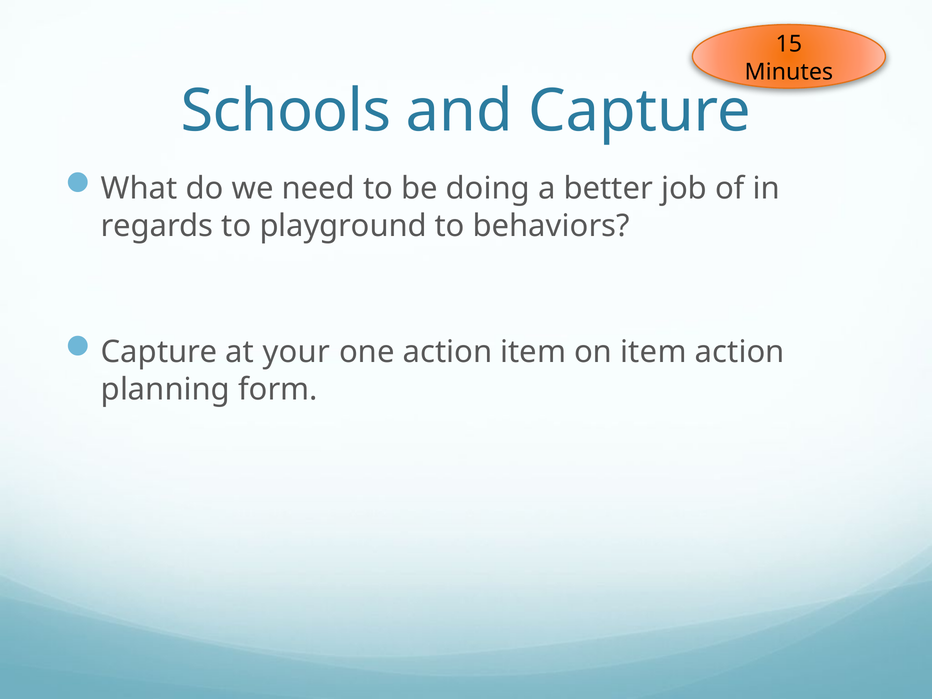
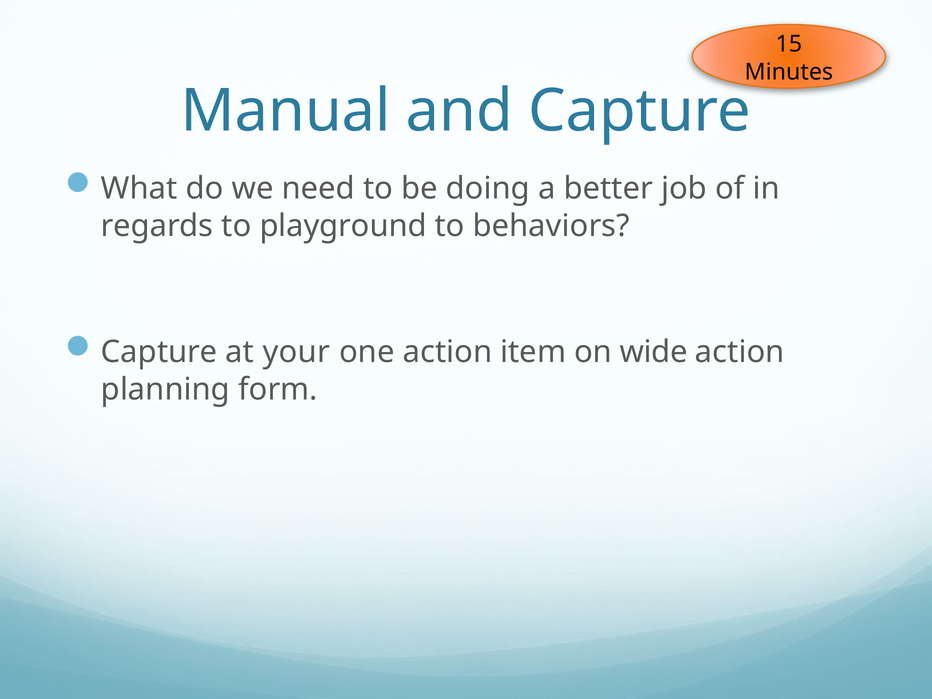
Schools: Schools -> Manual
on item: item -> wide
